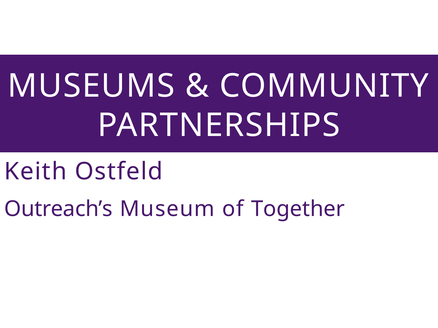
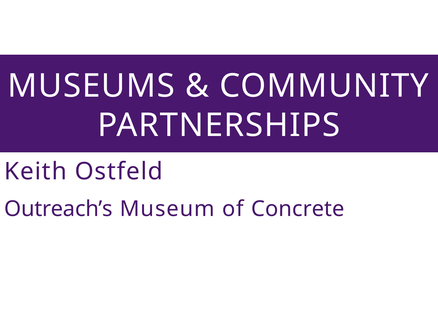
Together: Together -> Concrete
